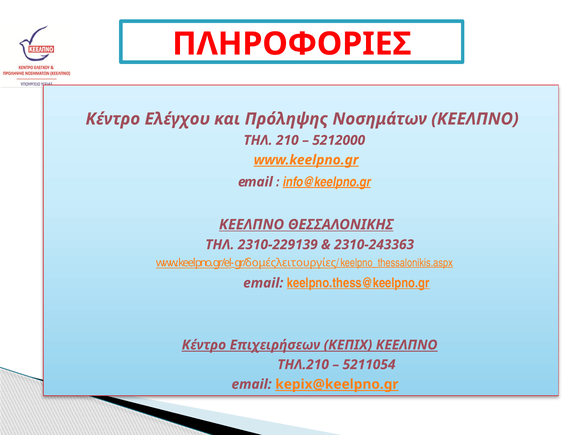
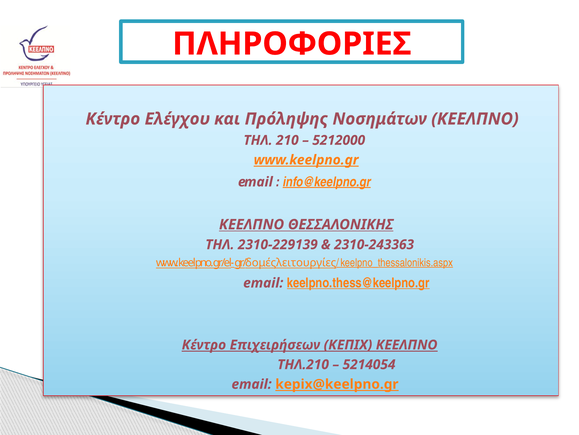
5211054: 5211054 -> 5214054
